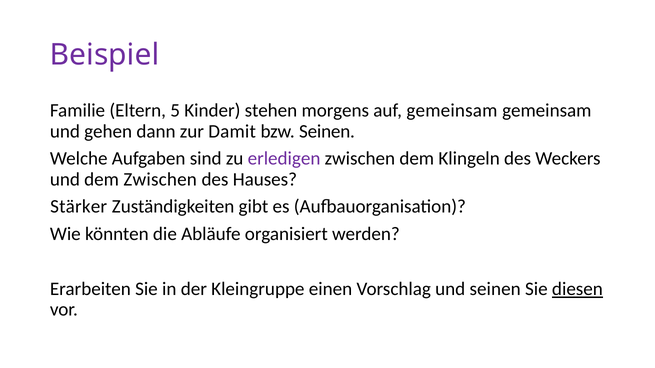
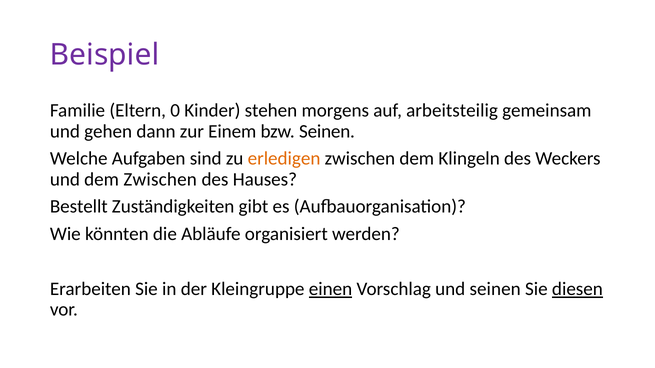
5: 5 -> 0
auf gemeinsam: gemeinsam -> arbeitsteilig
Damit: Damit -> Einem
erledigen colour: purple -> orange
Stärker: Stärker -> Bestellt
einen underline: none -> present
